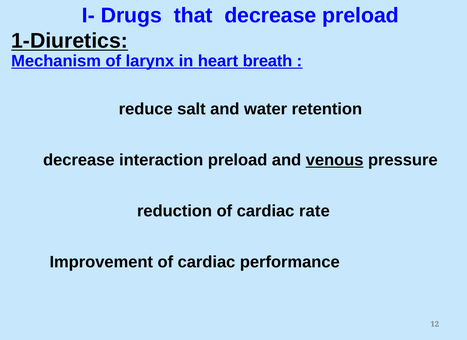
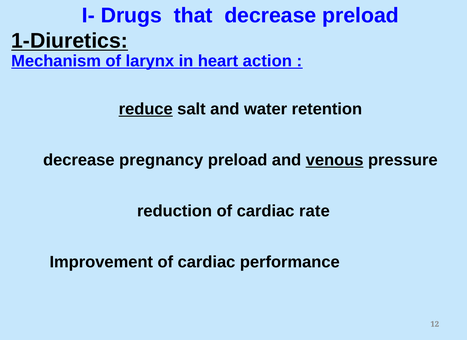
breath: breath -> action
reduce underline: none -> present
interaction: interaction -> pregnancy
